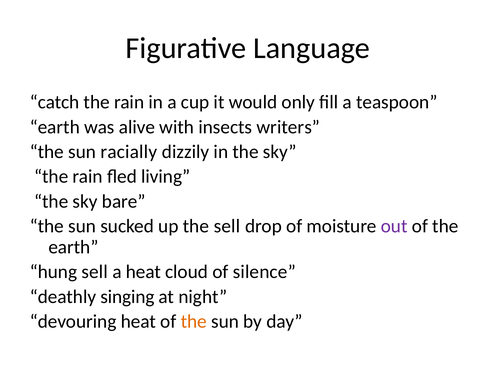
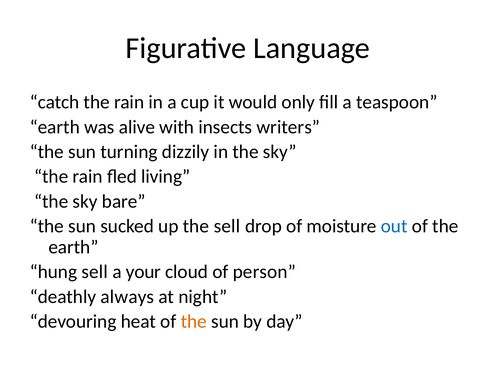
racially: racially -> turning
out colour: purple -> blue
a heat: heat -> your
silence: silence -> person
singing: singing -> always
